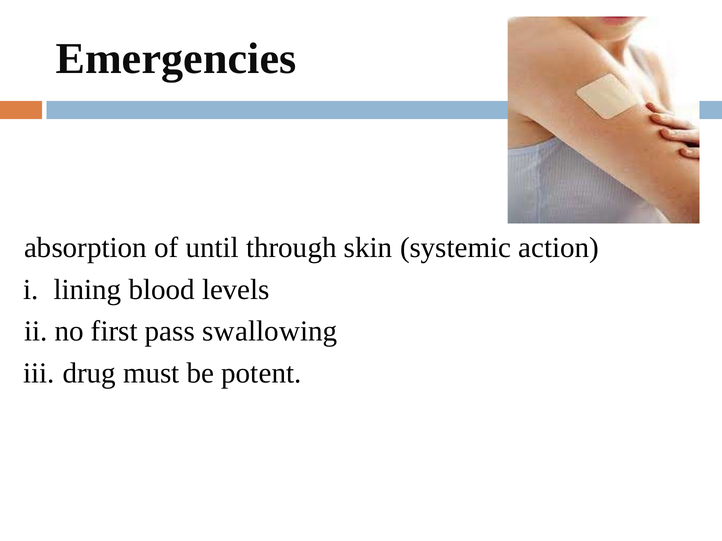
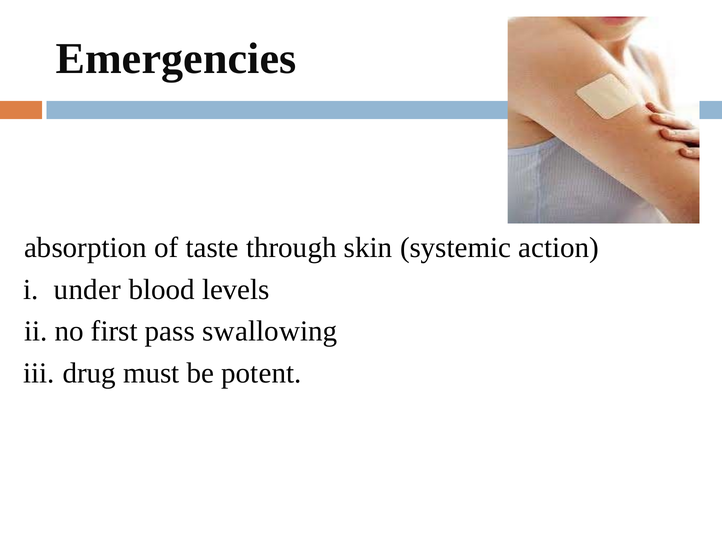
until: until -> taste
lining: lining -> under
